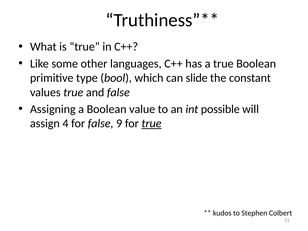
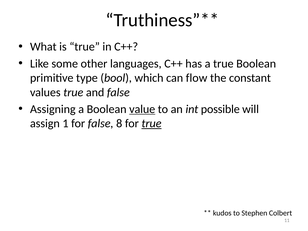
slide: slide -> flow
value underline: none -> present
4: 4 -> 1
9: 9 -> 8
